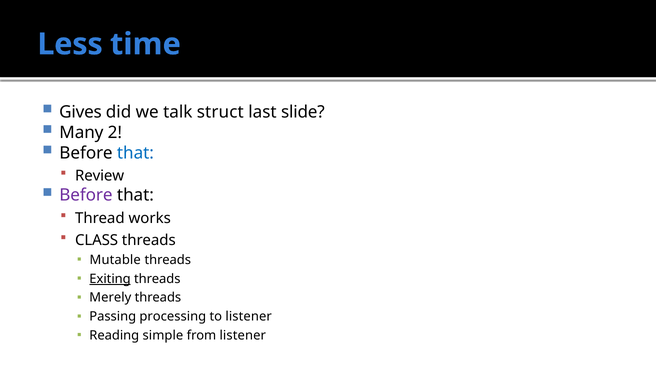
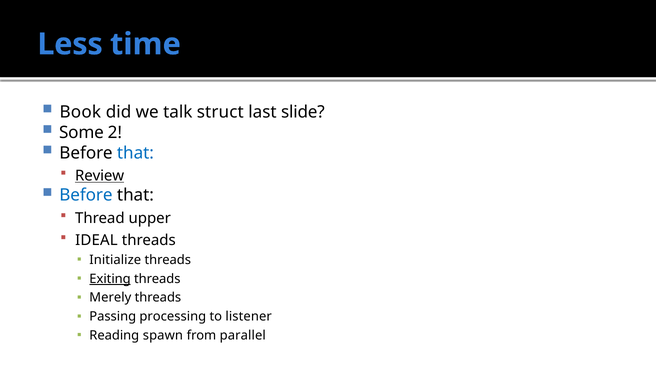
Gives: Gives -> Book
Many: Many -> Some
Review underline: none -> present
Before at (86, 195) colour: purple -> blue
works: works -> upper
CLASS: CLASS -> IDEAL
Mutable: Mutable -> Initialize
simple: simple -> spawn
from listener: listener -> parallel
